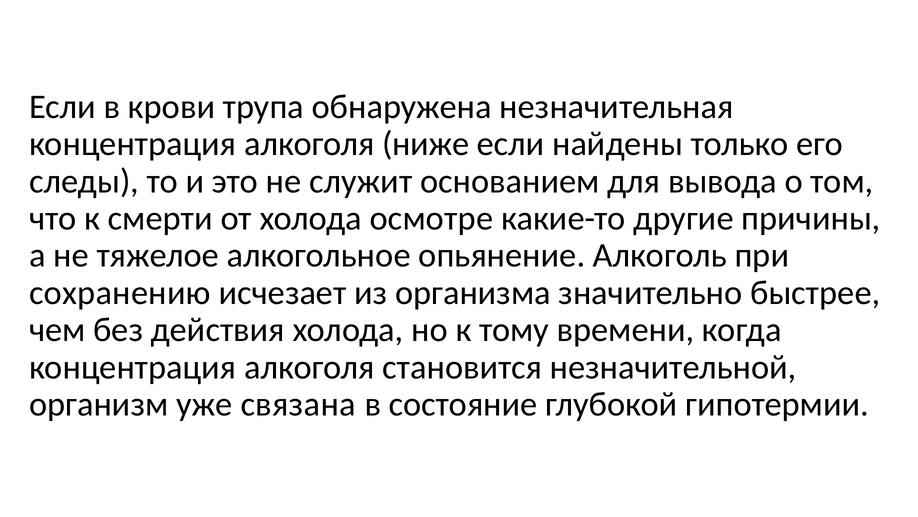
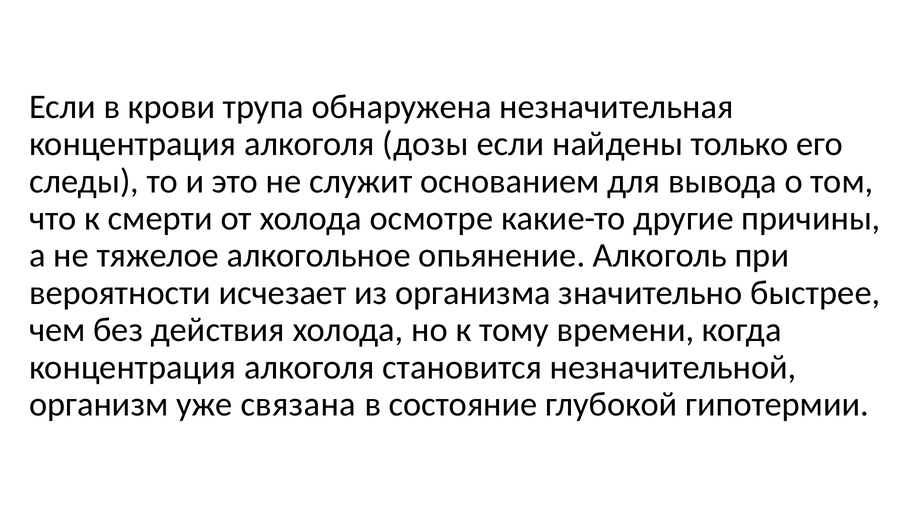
ниже: ниже -> дозы
сохранению: сохранению -> вероятности
